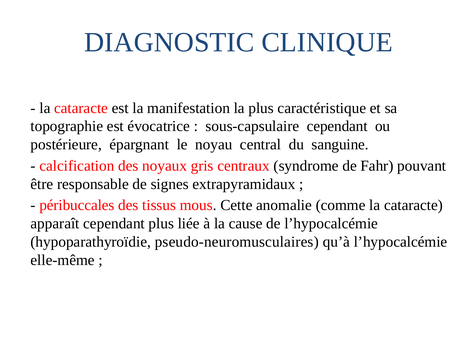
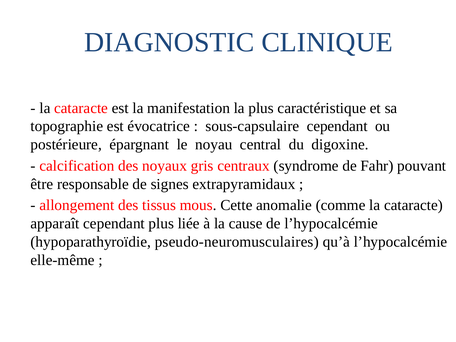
sanguine: sanguine -> digoxine
péribuccales: péribuccales -> allongement
